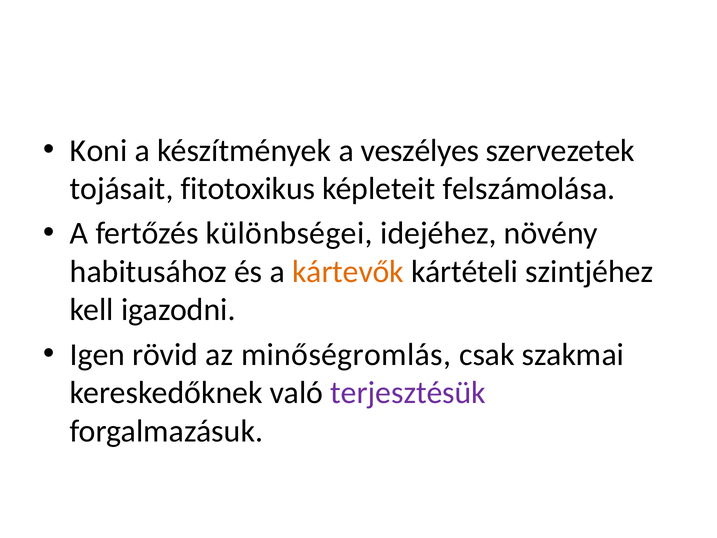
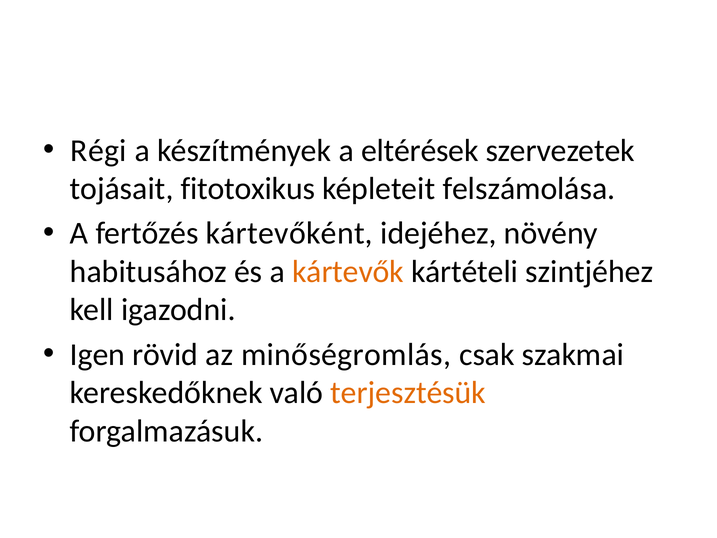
Koni: Koni -> Régi
veszélyes: veszélyes -> eltérések
különbségei: különbségei -> kártevőként
terjesztésük colour: purple -> orange
